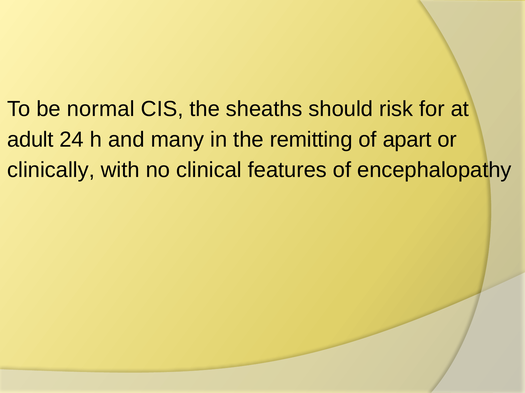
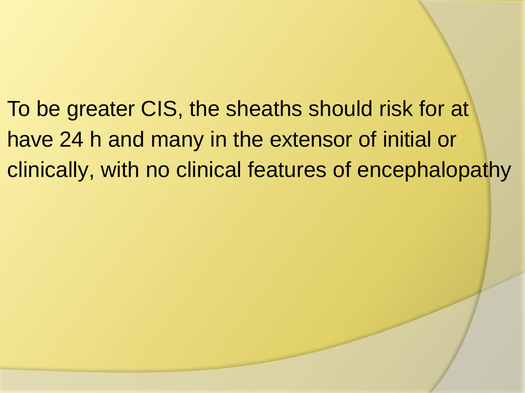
normal: normal -> greater
adult: adult -> have
remitting: remitting -> extensor
apart: apart -> initial
